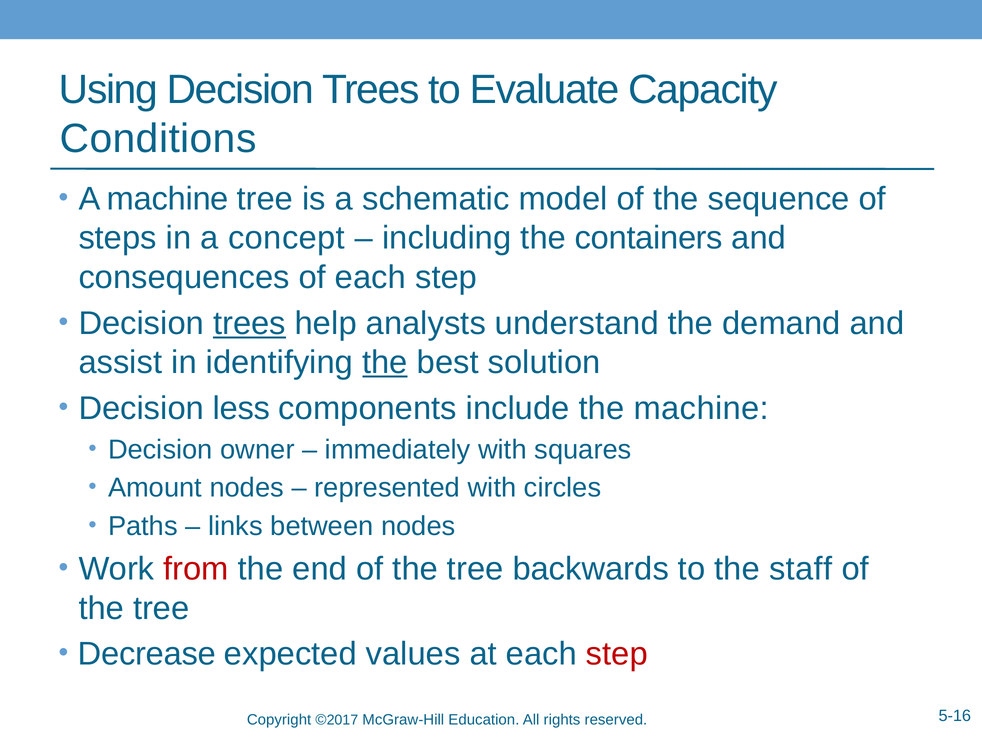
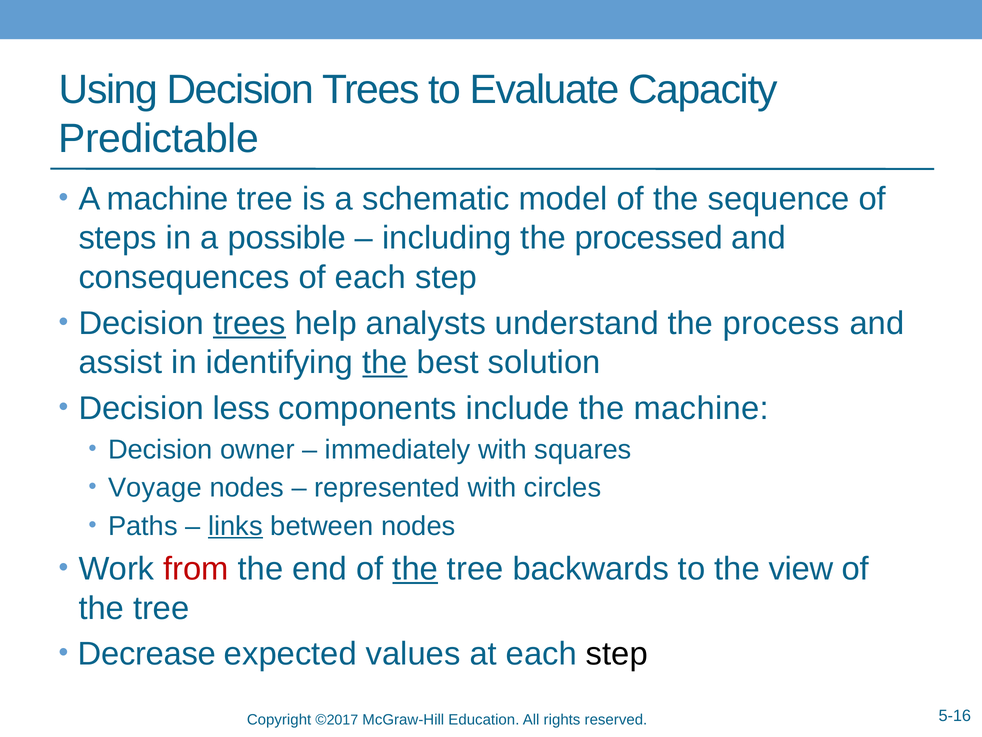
Conditions: Conditions -> Predictable
concept: concept -> possible
containers: containers -> processed
demand: demand -> process
Amount: Amount -> Voyage
links underline: none -> present
the at (415, 569) underline: none -> present
staff: staff -> view
step at (617, 654) colour: red -> black
